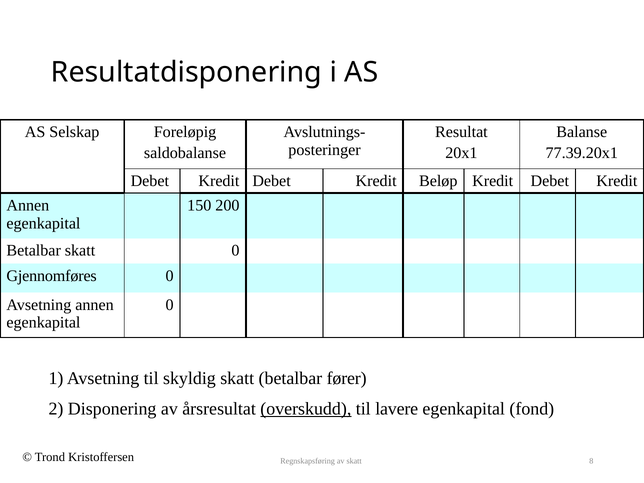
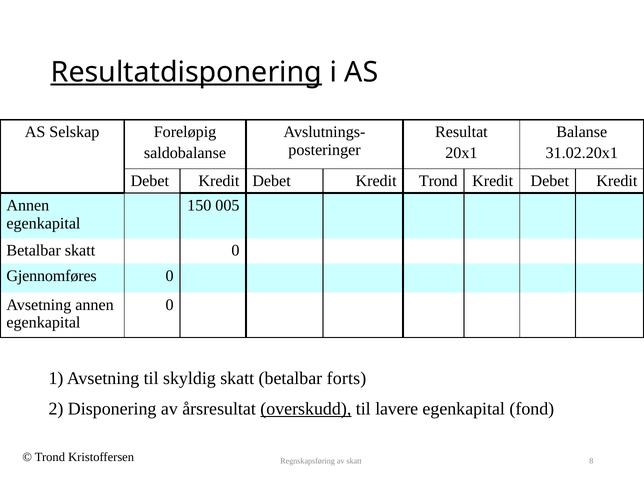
Resultatdisponering underline: none -> present
77.39.20x1: 77.39.20x1 -> 31.02.20x1
Kredit Beløp: Beløp -> Trond
200: 200 -> 005
fører: fører -> forts
